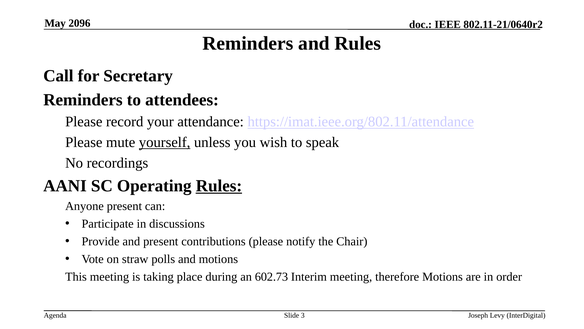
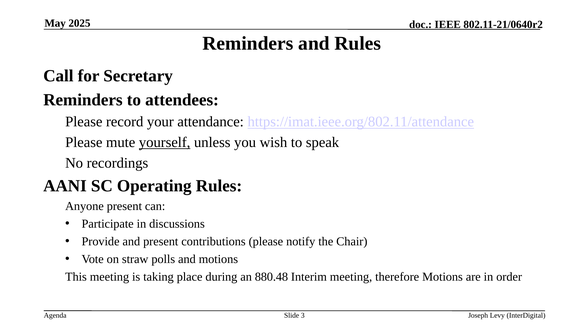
2096: 2096 -> 2025
Rules at (219, 186) underline: present -> none
602.73: 602.73 -> 880.48
